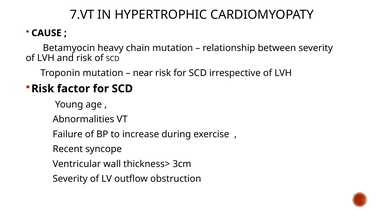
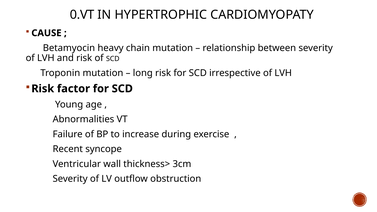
7.VT: 7.VT -> 0.VT
near: near -> long
